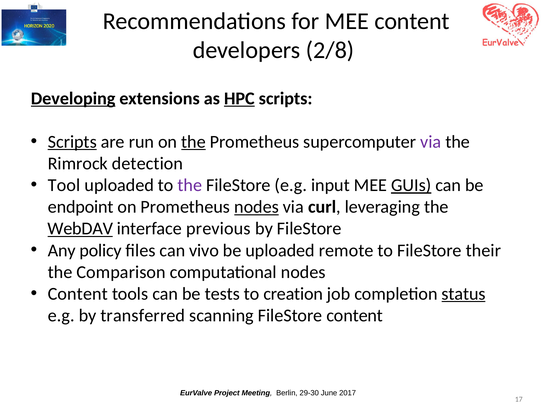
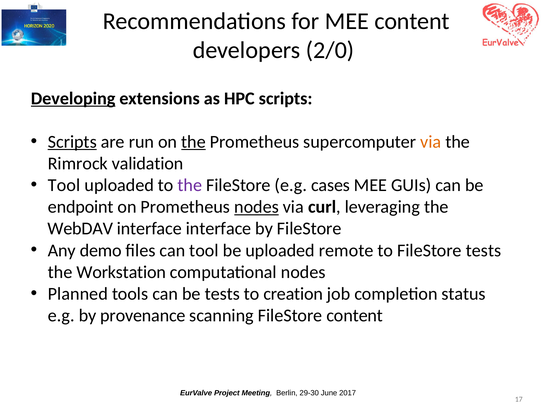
2/8: 2/8 -> 2/0
HPC underline: present -> none
via at (431, 142) colour: purple -> orange
detection: detection -> validation
input: input -> cases
GUIs underline: present -> none
WebDAV underline: present -> none
interface previous: previous -> interface
policy: policy -> demo
can vivo: vivo -> tool
FileStore their: their -> tests
Comparison: Comparison -> Workstation
Content at (78, 294): Content -> Planned
status underline: present -> none
transferred: transferred -> provenance
